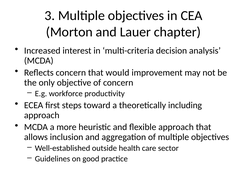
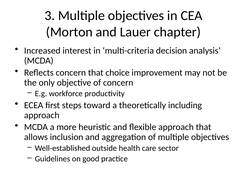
would: would -> choice
